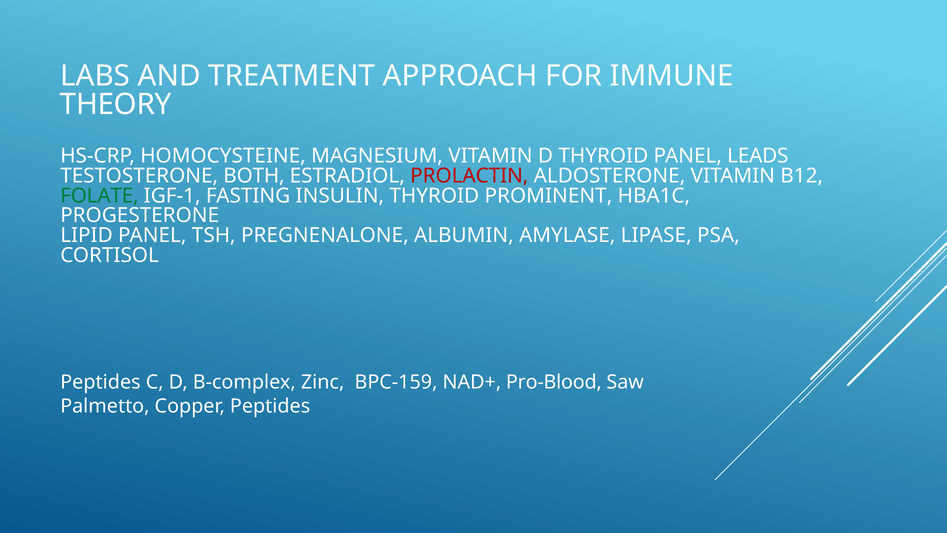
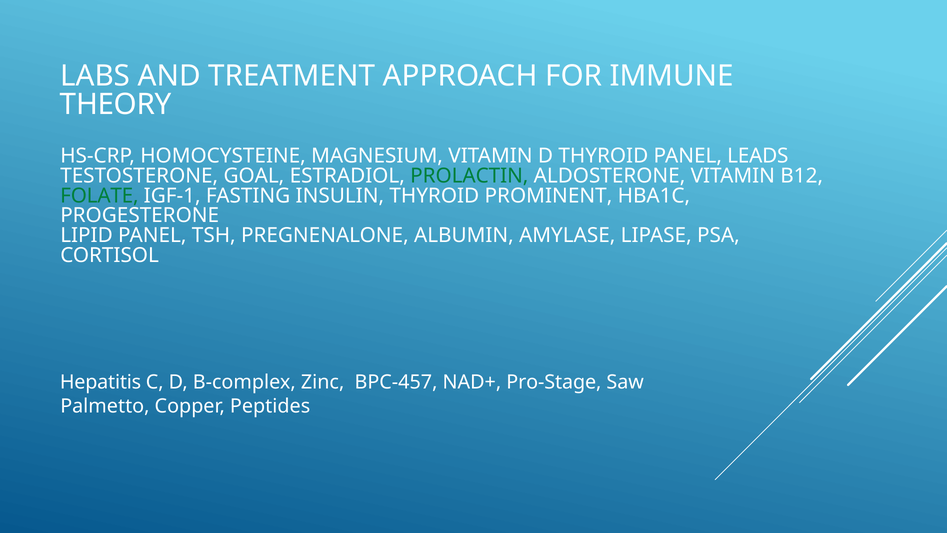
BOTH: BOTH -> GOAL
PROLACTIN colour: red -> green
Peptides at (100, 382): Peptides -> Hepatitis
BPC-159: BPC-159 -> BPC-457
Pro-Blood: Pro-Blood -> Pro-Stage
